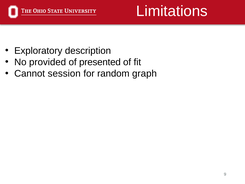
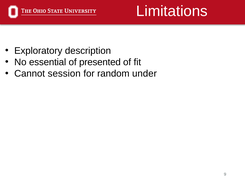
provided: provided -> essential
graph: graph -> under
